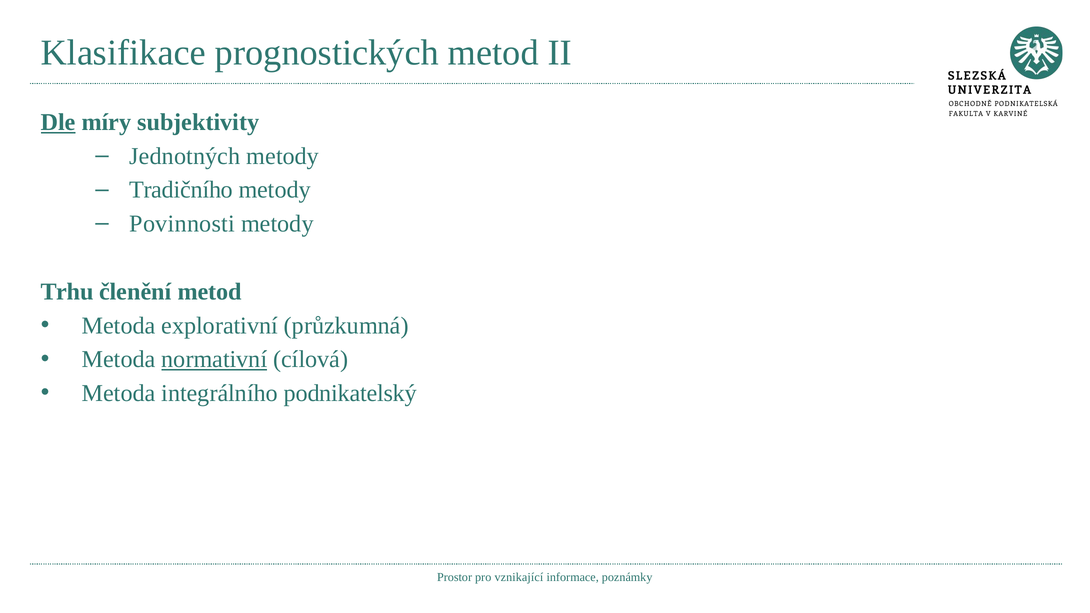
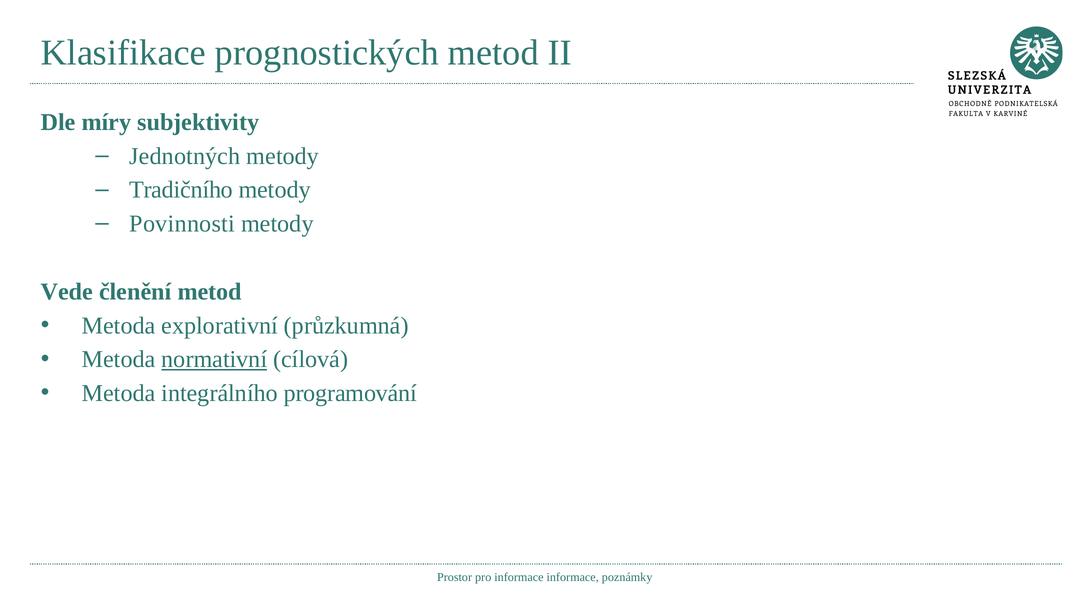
Dle underline: present -> none
Trhu: Trhu -> Vede
podnikatelský: podnikatelský -> programování
pro vznikající: vznikající -> informace
